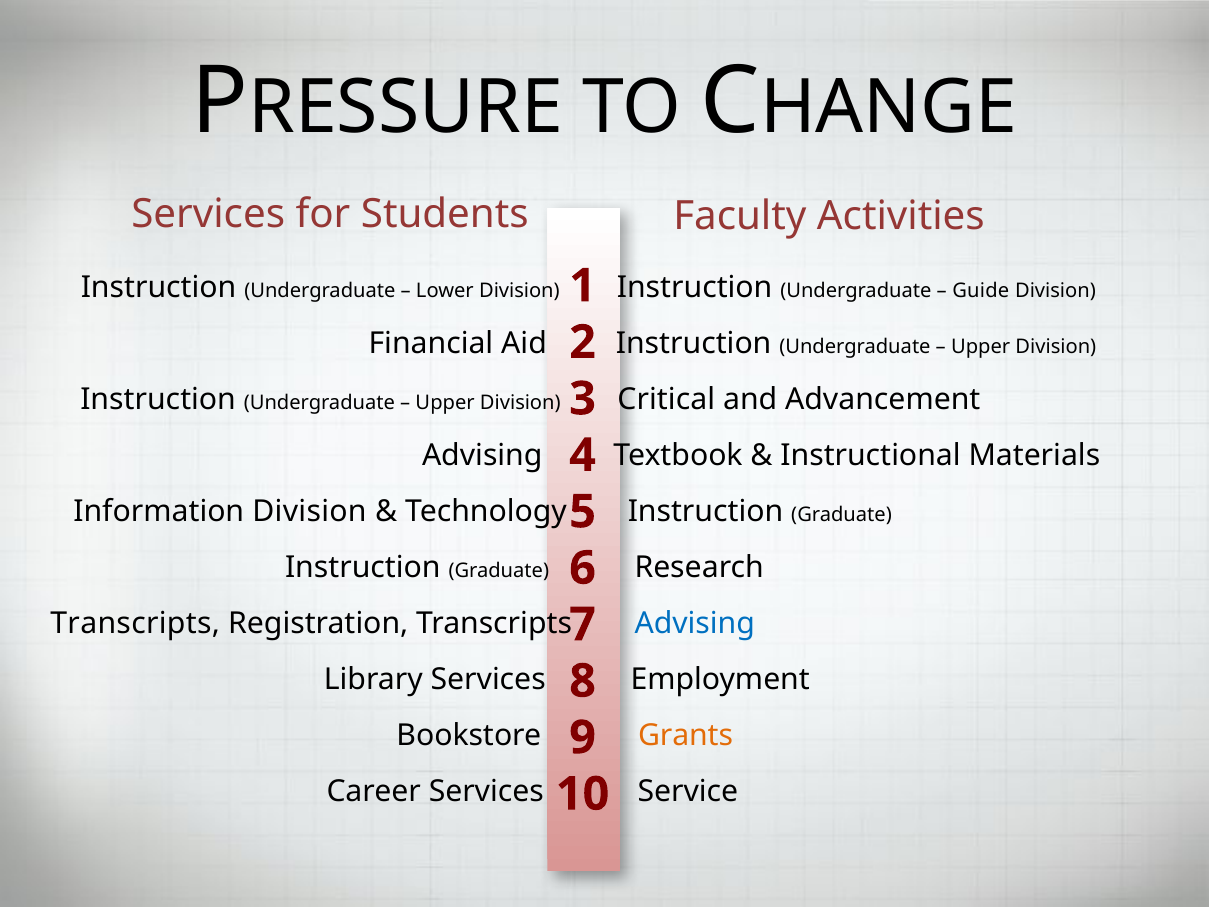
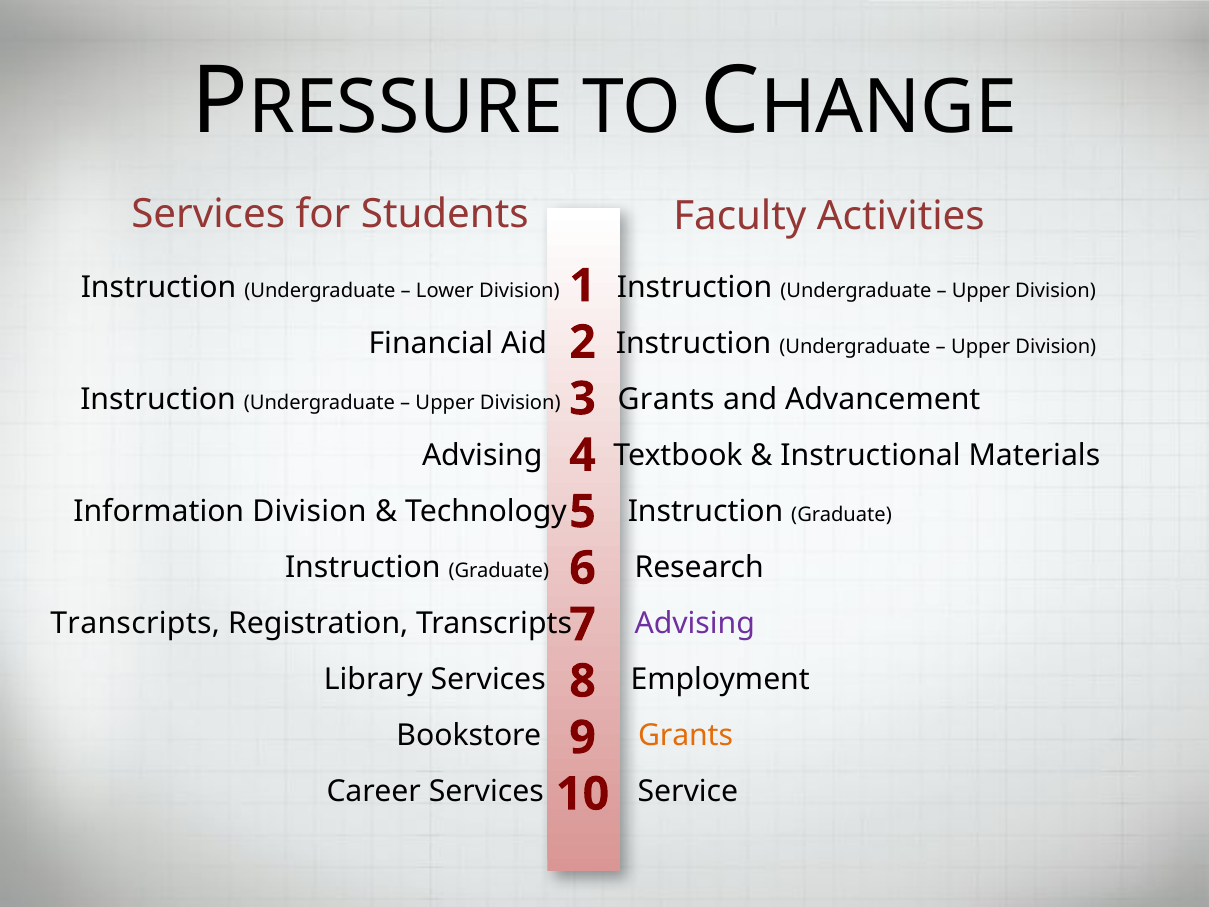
Guide at (981, 291): Guide -> Upper
Critical at (666, 400): Critical -> Grants
Advising at (695, 624) colour: blue -> purple
